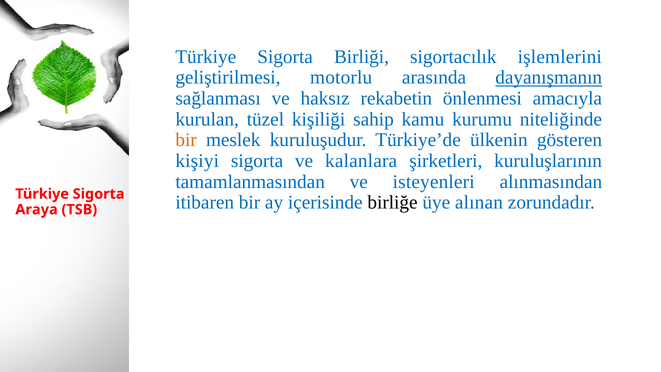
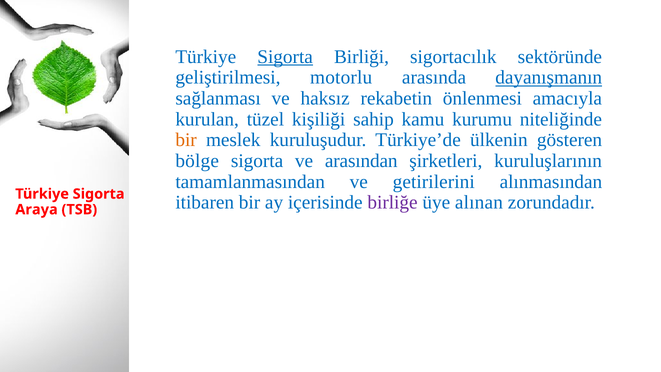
Sigorta at (285, 57) underline: none -> present
işlemlerini: işlemlerini -> sektöründe
kişiyi: kişiyi -> bölge
kalanlara: kalanlara -> arasından
isteyenleri: isteyenleri -> getirilerini
birliğe colour: black -> purple
